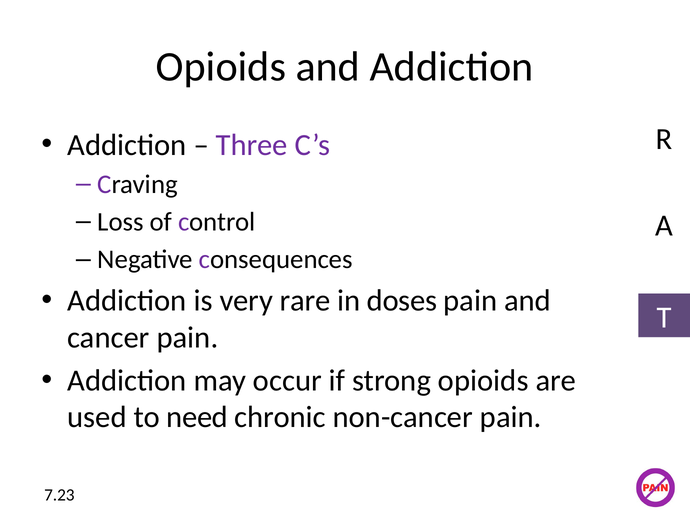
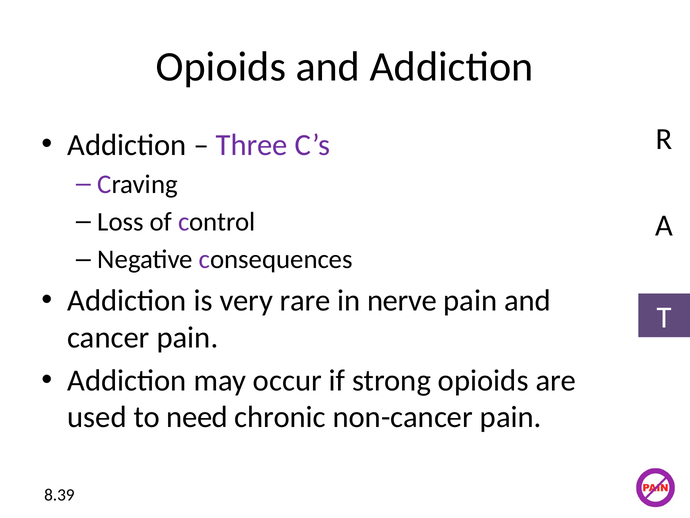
doses: doses -> nerve
7.23: 7.23 -> 8.39
